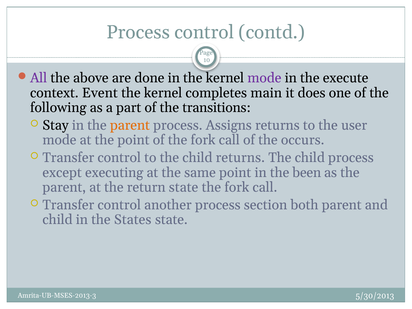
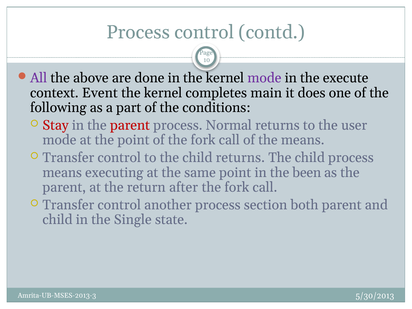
transitions: transitions -> conditions
Stay colour: black -> red
parent at (130, 125) colour: orange -> red
Assigns: Assigns -> Normal
the occurs: occurs -> means
except at (62, 173): except -> means
return state: state -> after
States: States -> Single
